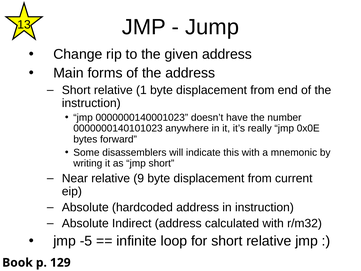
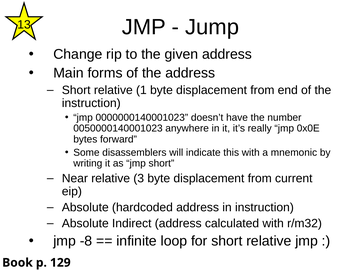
0000000140101023: 0000000140101023 -> 0050000140001023
9: 9 -> 3
-5: -5 -> -8
